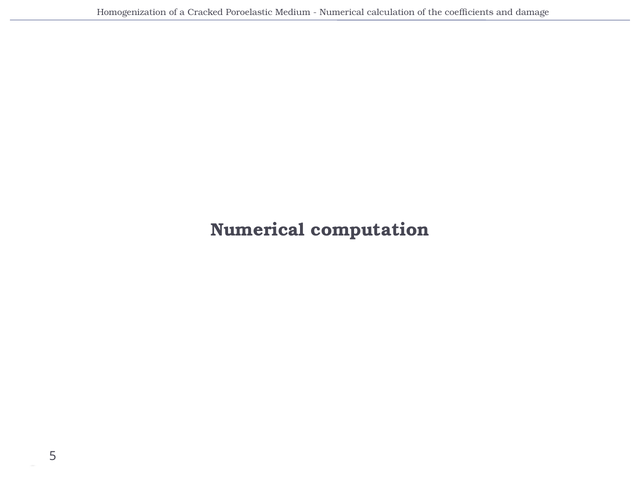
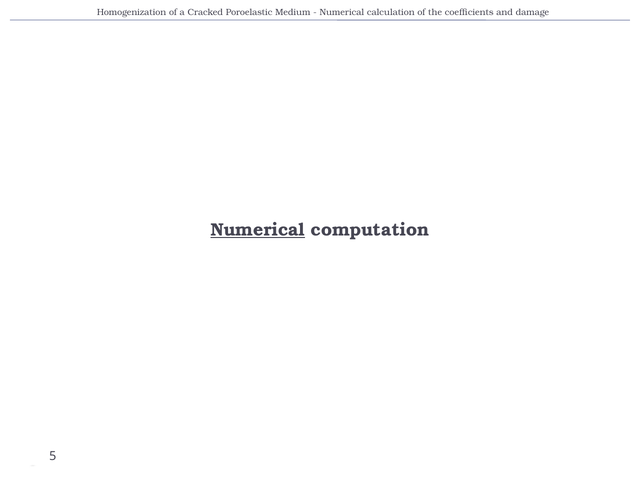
Numerical at (258, 230) underline: none -> present
